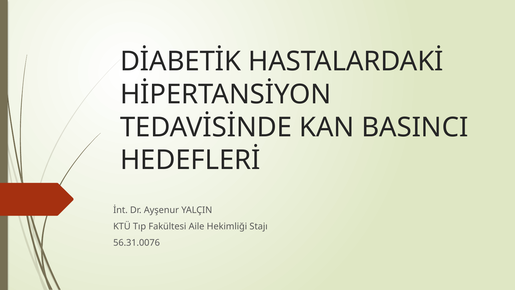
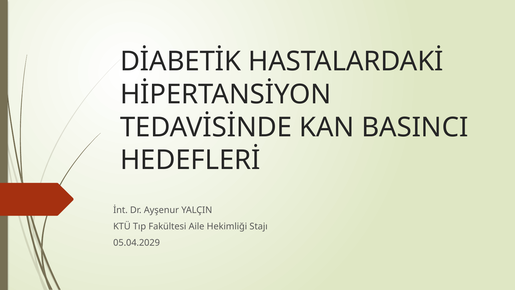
56.31.0076: 56.31.0076 -> 05.04.2029
